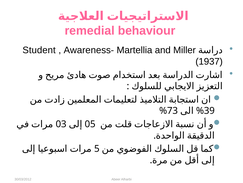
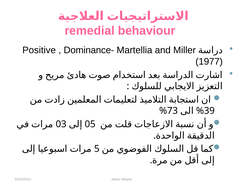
Student: Student -> Positive
Awareness-: Awareness- -> Dominance-
1937: 1937 -> 1977
